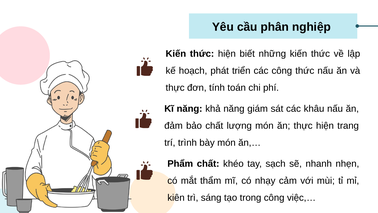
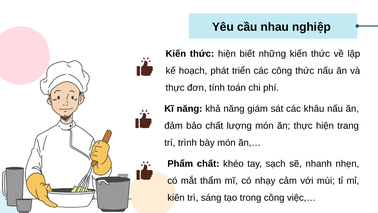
phân: phân -> nhau
